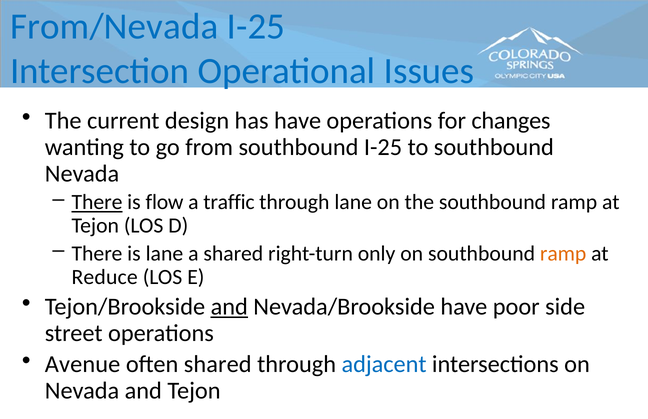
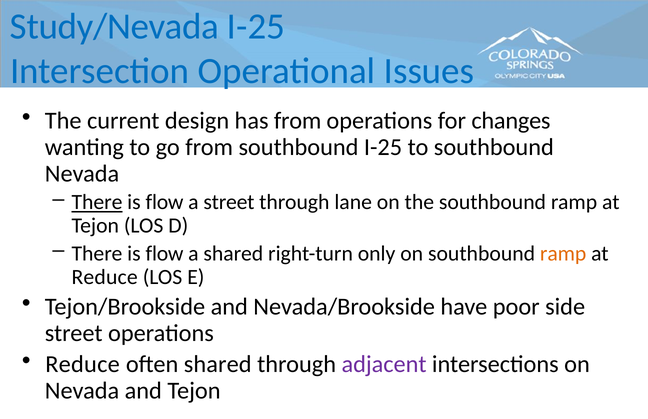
From/Nevada: From/Nevada -> Study/Nevada
has have: have -> from
a traffic: traffic -> street
lane at (164, 254): lane -> flow
and at (229, 307) underline: present -> none
Avenue at (83, 365): Avenue -> Reduce
adjacent colour: blue -> purple
